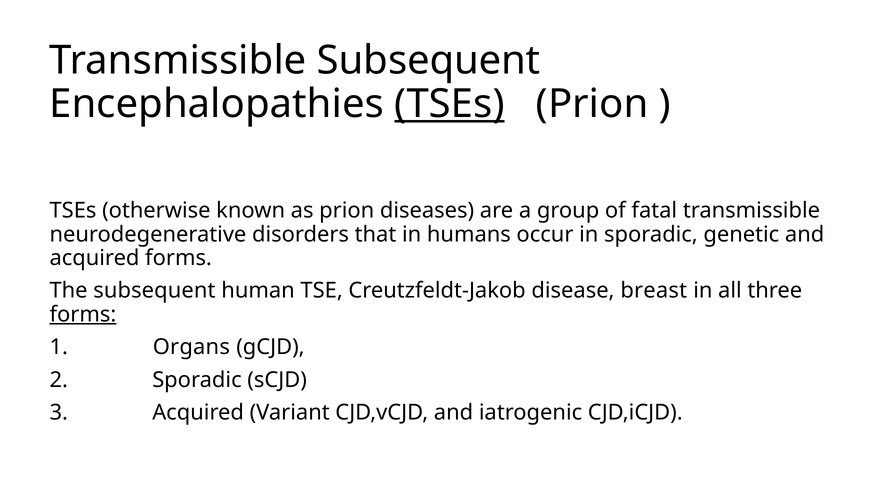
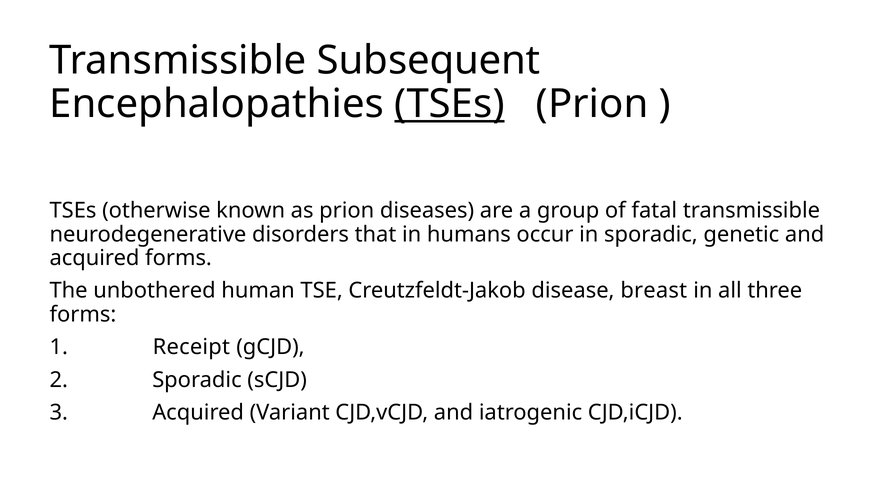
The subsequent: subsequent -> unbothered
forms at (83, 315) underline: present -> none
Organs: Organs -> Receipt
